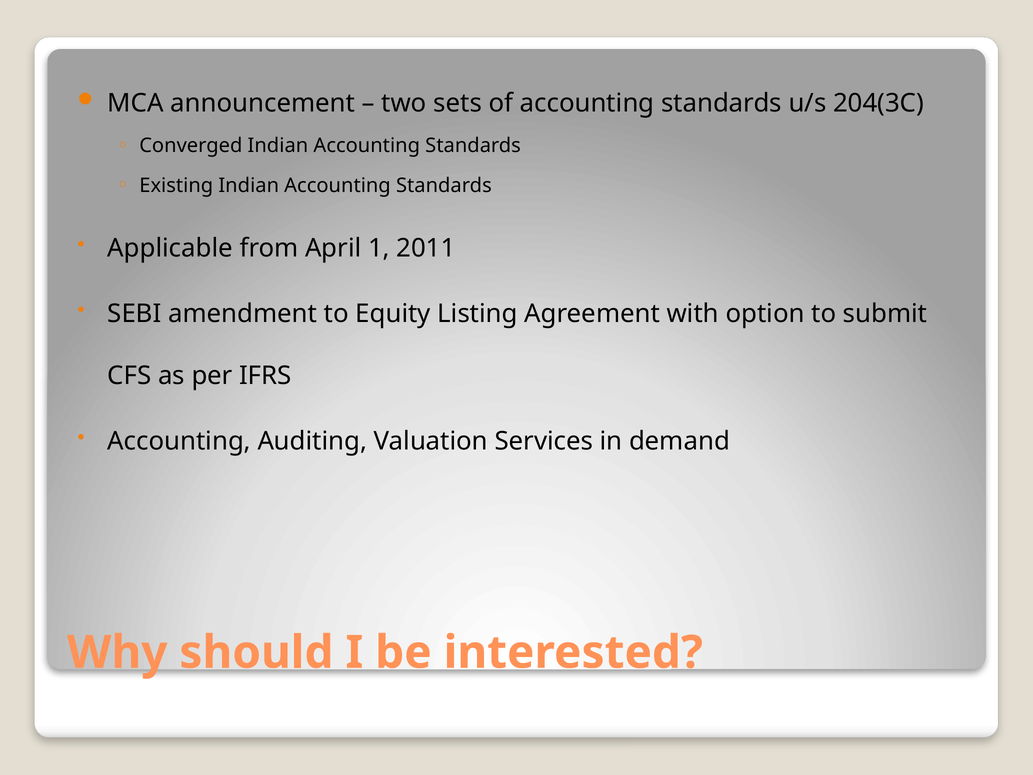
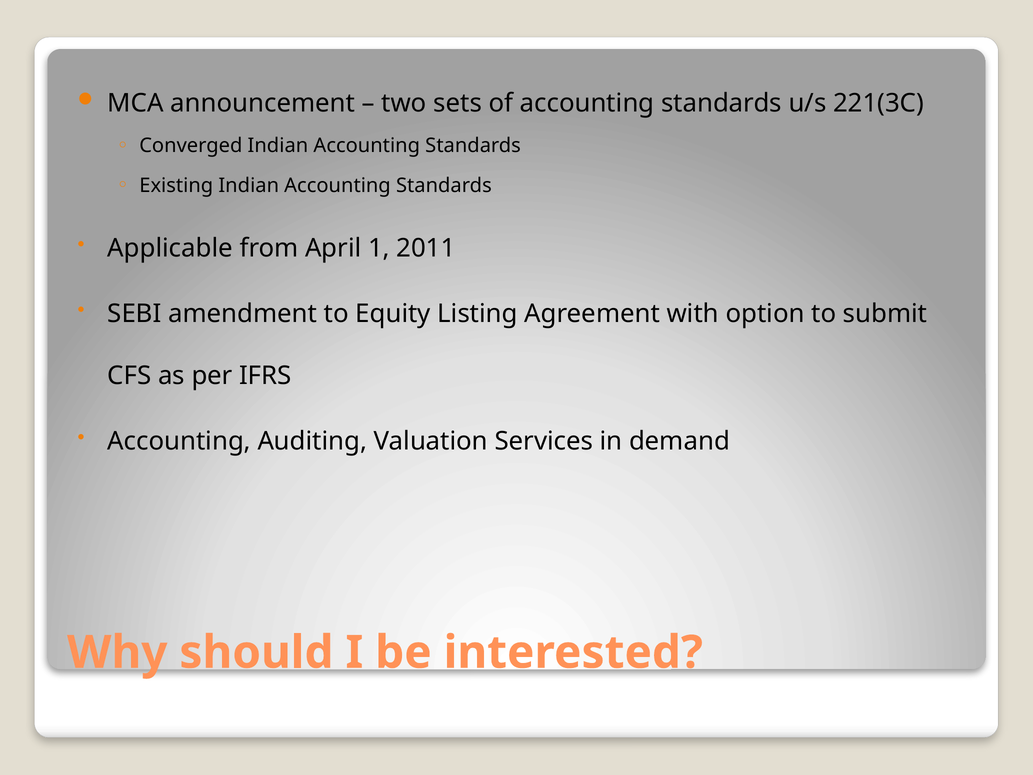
204(3C: 204(3C -> 221(3C
